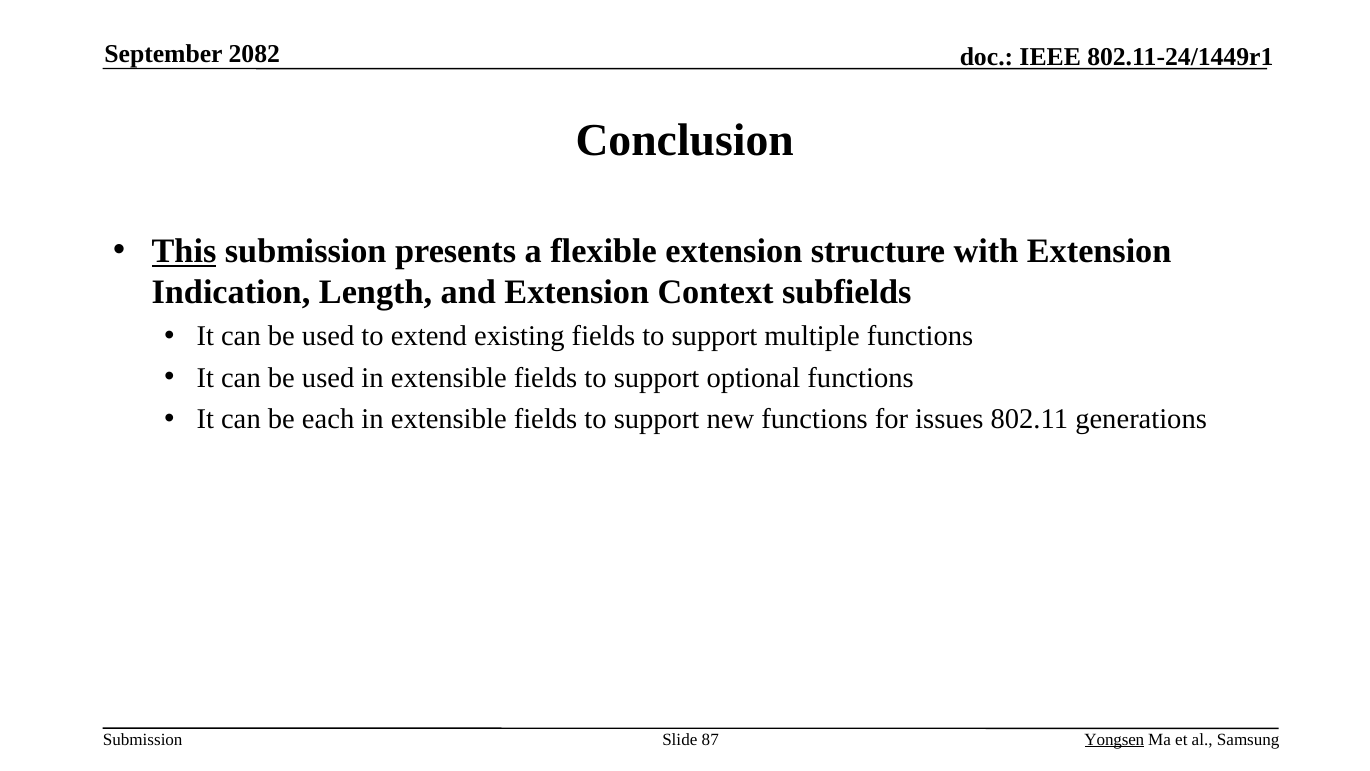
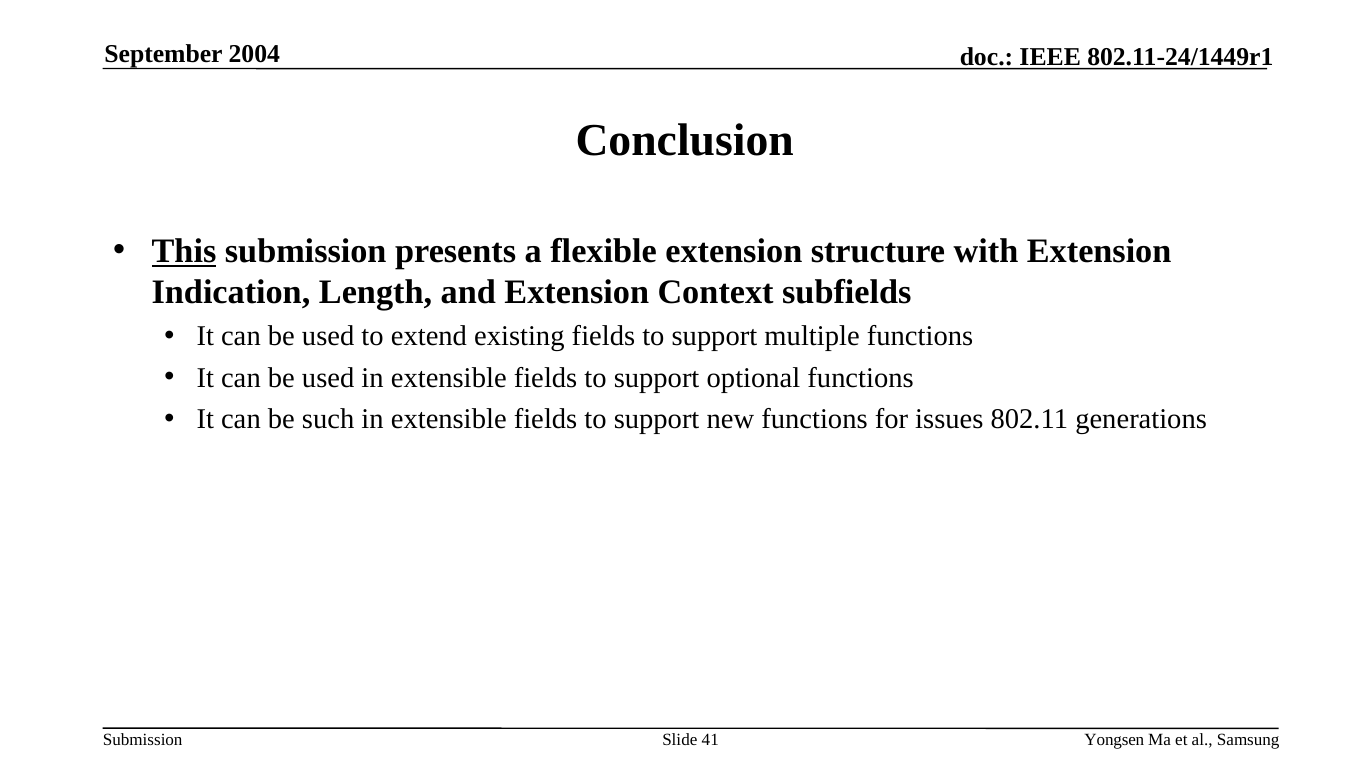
2082: 2082 -> 2004
each: each -> such
87: 87 -> 41
Yongsen underline: present -> none
